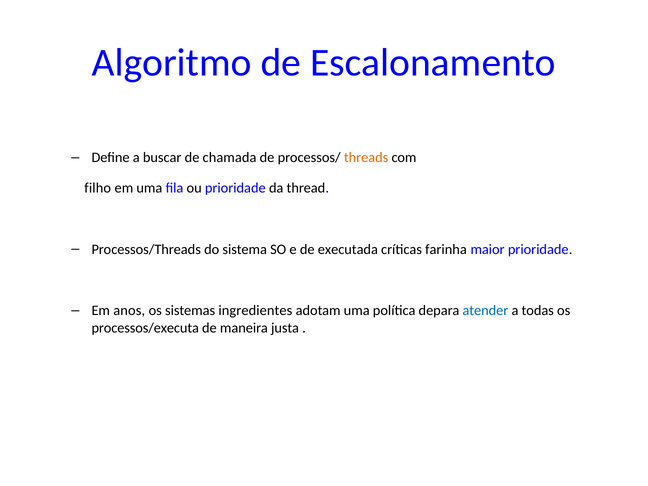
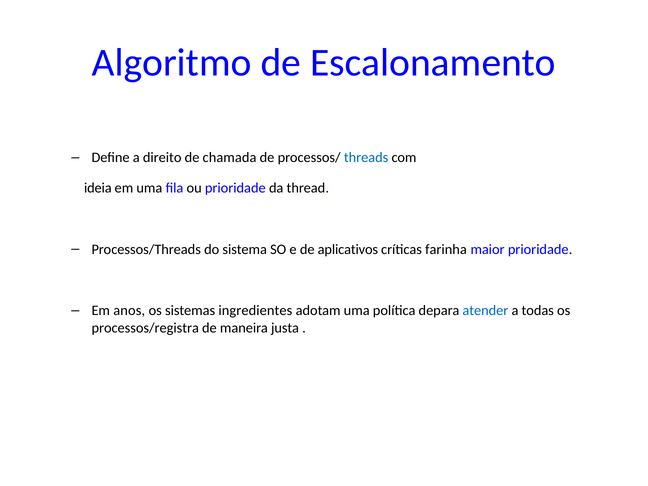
buscar: buscar -> direito
threads colour: orange -> blue
filho: filho -> ideia
executada: executada -> aplicativos
processos/executa: processos/executa -> processos/registra
